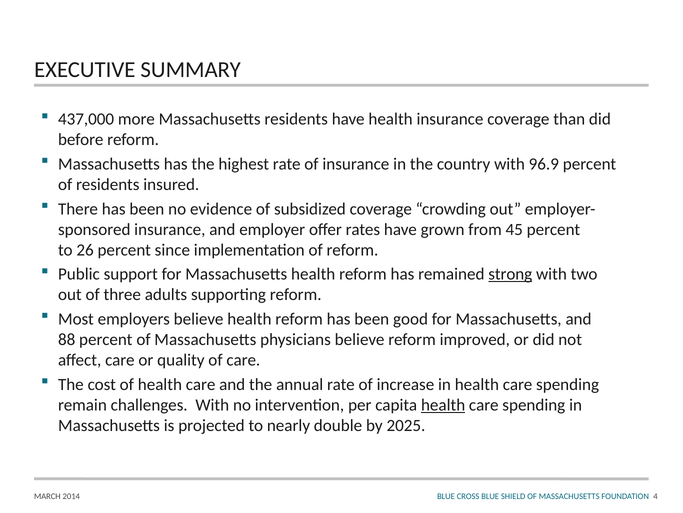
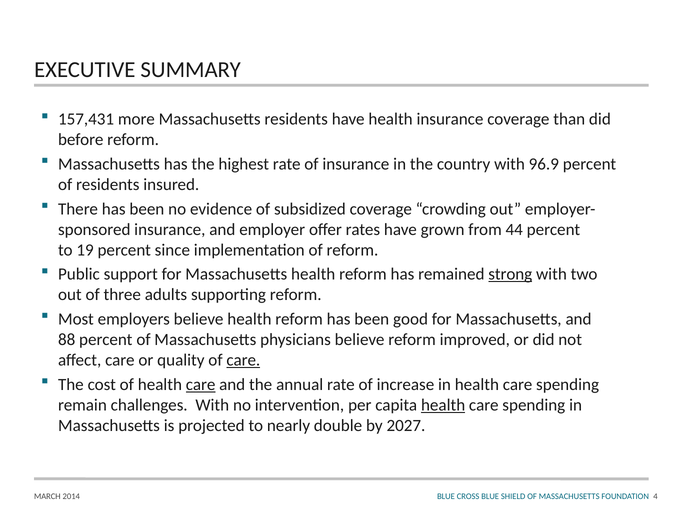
437,000: 437,000 -> 157,431
45: 45 -> 44
26: 26 -> 19
care at (243, 360) underline: none -> present
care at (201, 384) underline: none -> present
2025: 2025 -> 2027
